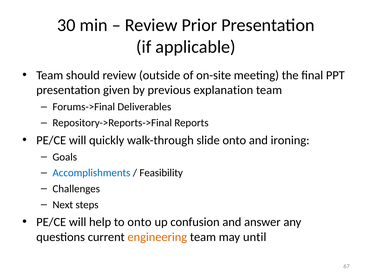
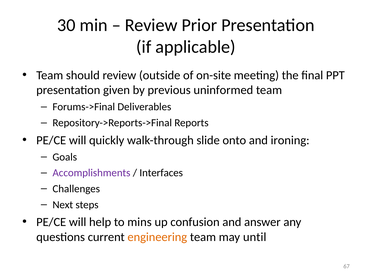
explanation: explanation -> uninformed
Accomplishments colour: blue -> purple
Feasibility: Feasibility -> Interfaces
to onto: onto -> mins
